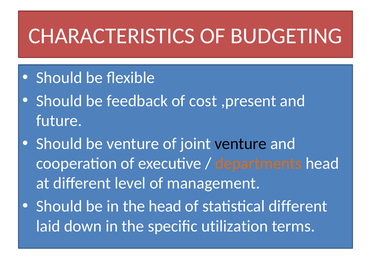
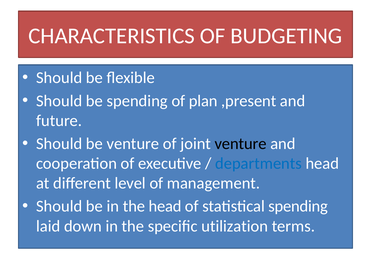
be feedback: feedback -> spending
cost: cost -> plan
departments colour: orange -> blue
statistical different: different -> spending
